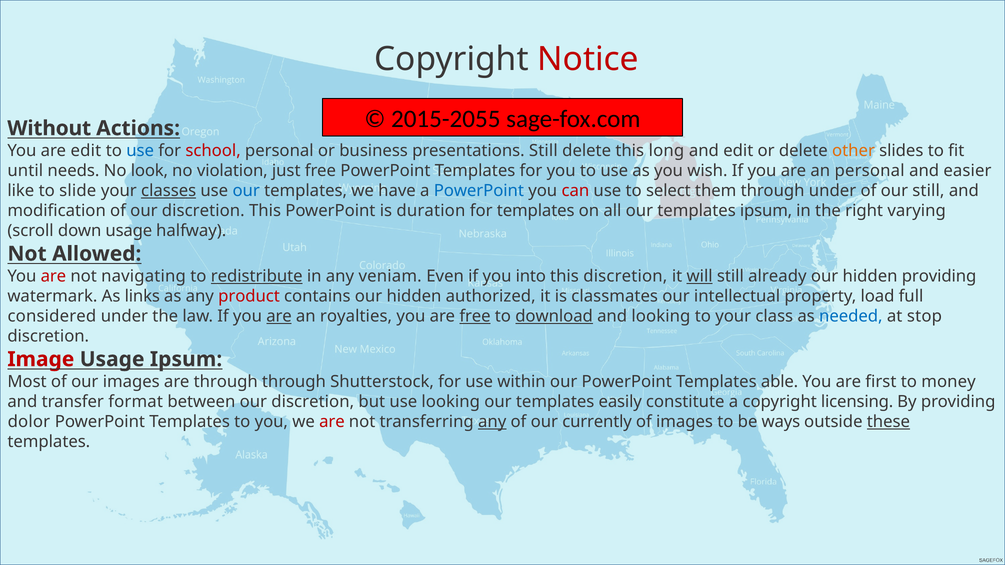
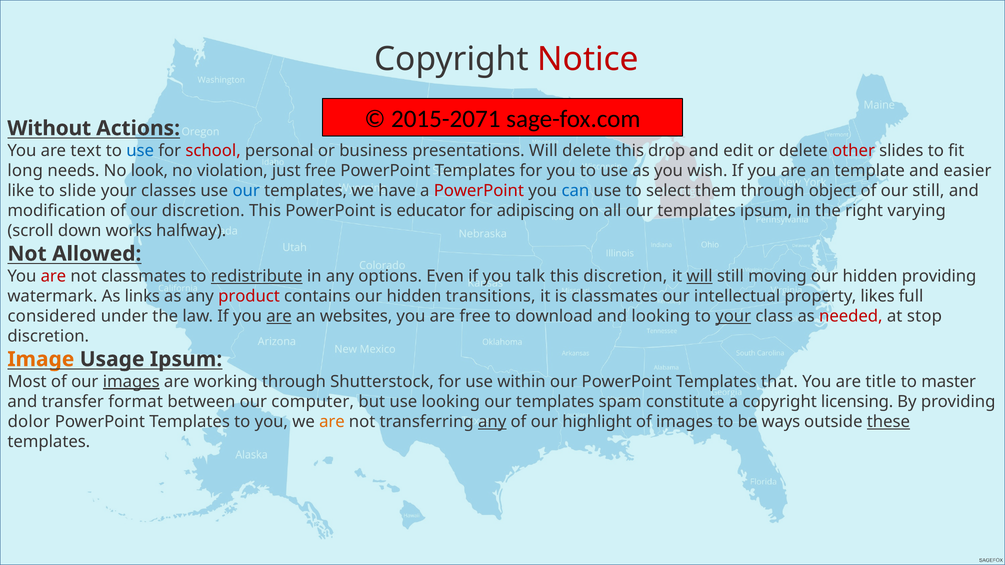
2015-2055: 2015-2055 -> 2015-2071
are edit: edit -> text
presentations Still: Still -> Will
long: long -> drop
other colour: orange -> red
until: until -> long
an personal: personal -> template
classes underline: present -> none
PowerPoint at (479, 191) colour: blue -> red
can colour: red -> blue
through under: under -> object
duration: duration -> educator
for templates: templates -> adipiscing
down usage: usage -> works
not navigating: navigating -> classmates
veniam: veniam -> options
into: into -> talk
already: already -> moving
authorized: authorized -> transitions
load: load -> likes
royalties: royalties -> websites
free at (475, 316) underline: present -> none
download underline: present -> none
your at (733, 316) underline: none -> present
needed colour: blue -> red
Image colour: red -> orange
images at (131, 382) underline: none -> present
are through: through -> working
able: able -> that
first: first -> title
money: money -> master
between our discretion: discretion -> computer
easily: easily -> spam
are at (332, 422) colour: red -> orange
currently: currently -> highlight
